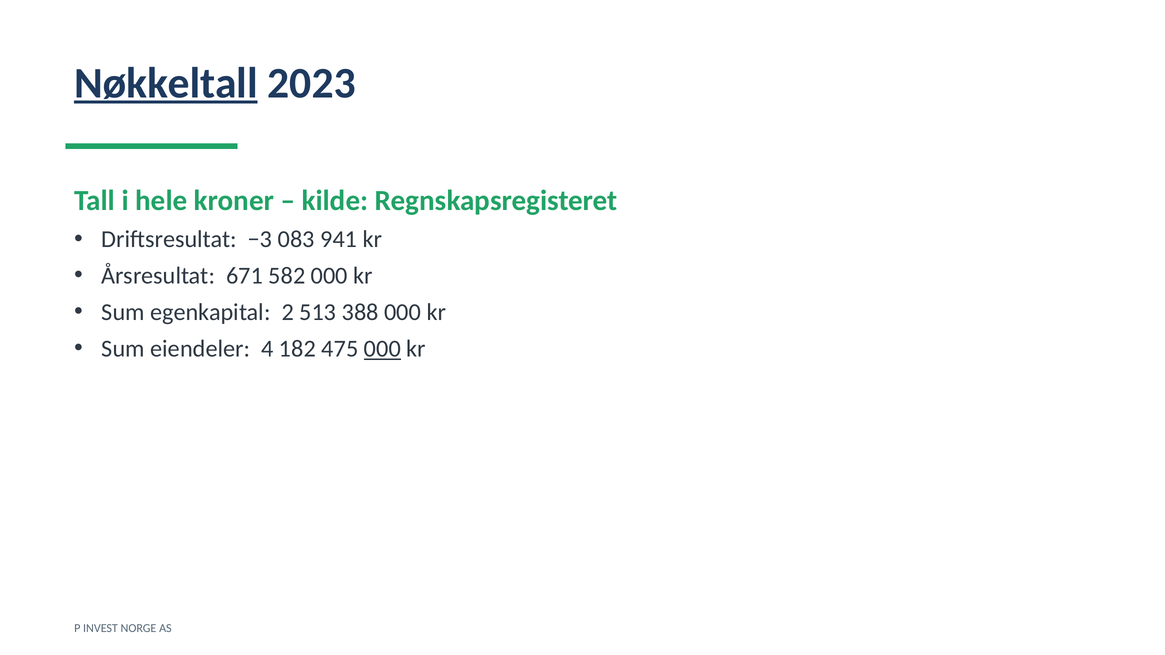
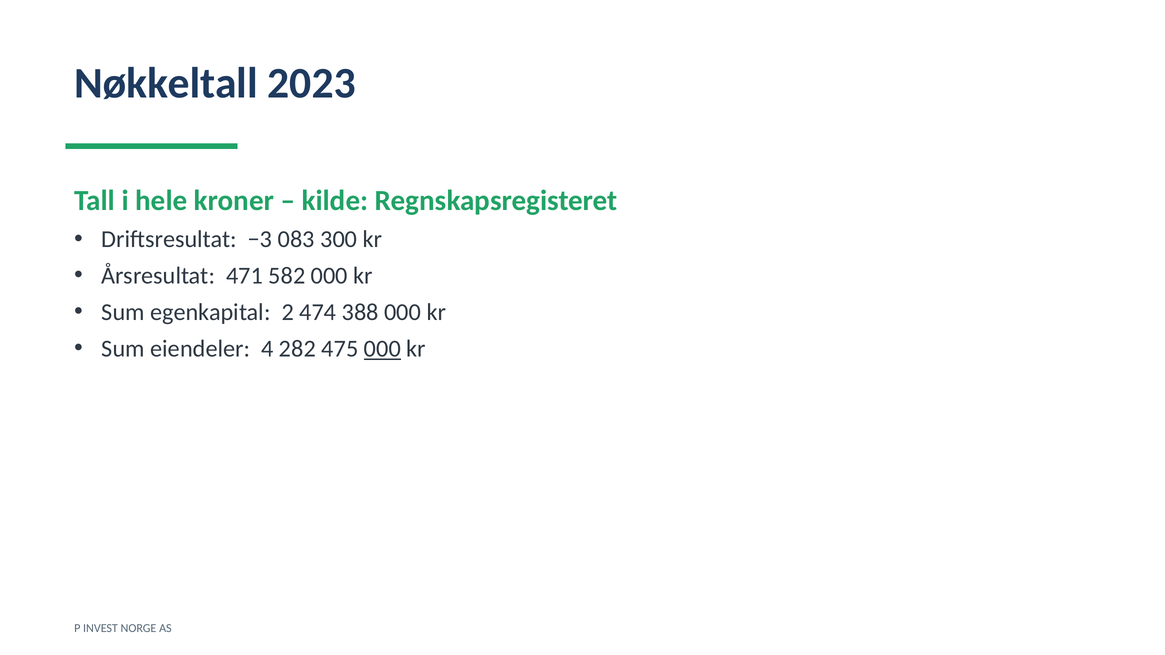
Nøkkeltall underline: present -> none
941: 941 -> 300
671: 671 -> 471
513: 513 -> 474
182: 182 -> 282
